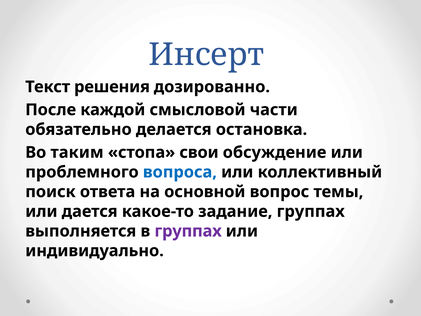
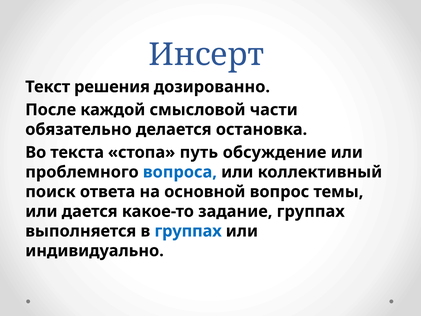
таким: таким -> текста
свои: свои -> путь
группах at (188, 231) colour: purple -> blue
